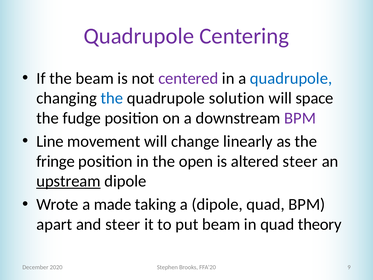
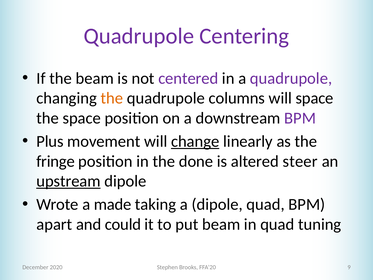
quadrupole at (291, 78) colour: blue -> purple
the at (112, 98) colour: blue -> orange
solution: solution -> columns
the fudge: fudge -> space
Line: Line -> Plus
change underline: none -> present
open: open -> done
and steer: steer -> could
theory: theory -> tuning
